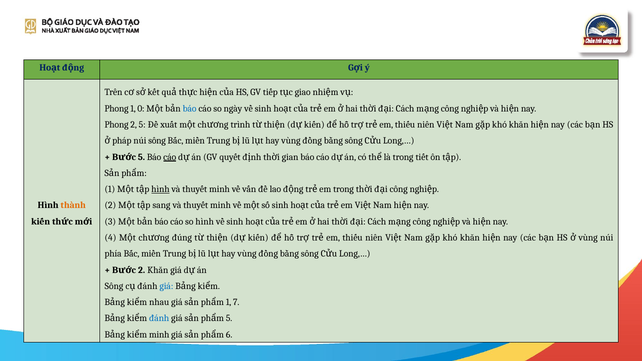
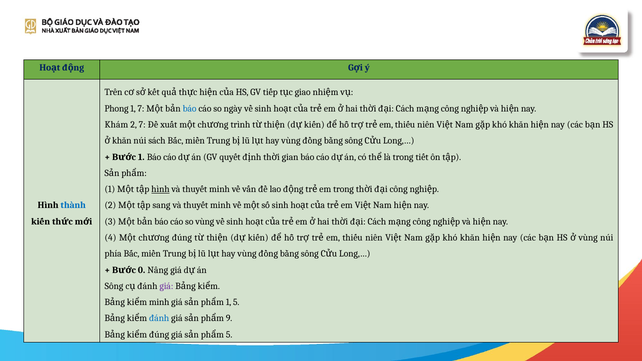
1 0: 0 -> 7
Phong at (117, 125): Phong -> Khám
2 5: 5 -> 7
pháp at (122, 141): pháp -> khăn
núi sông: sông -> sách
5 at (141, 157): 5 -> 1
cáo at (170, 157) underline: present -> none
thành colour: orange -> blue
so hình: hình -> vùng
2 at (142, 270): 2 -> 0
Khăn at (158, 270): Khăn -> Nâng
giá at (166, 286) colour: blue -> purple
nhau at (159, 302): nhau -> minh
1 7: 7 -> 5
5 at (229, 319): 5 -> 9
minh at (159, 335): minh -> đúng
6 at (229, 335): 6 -> 5
